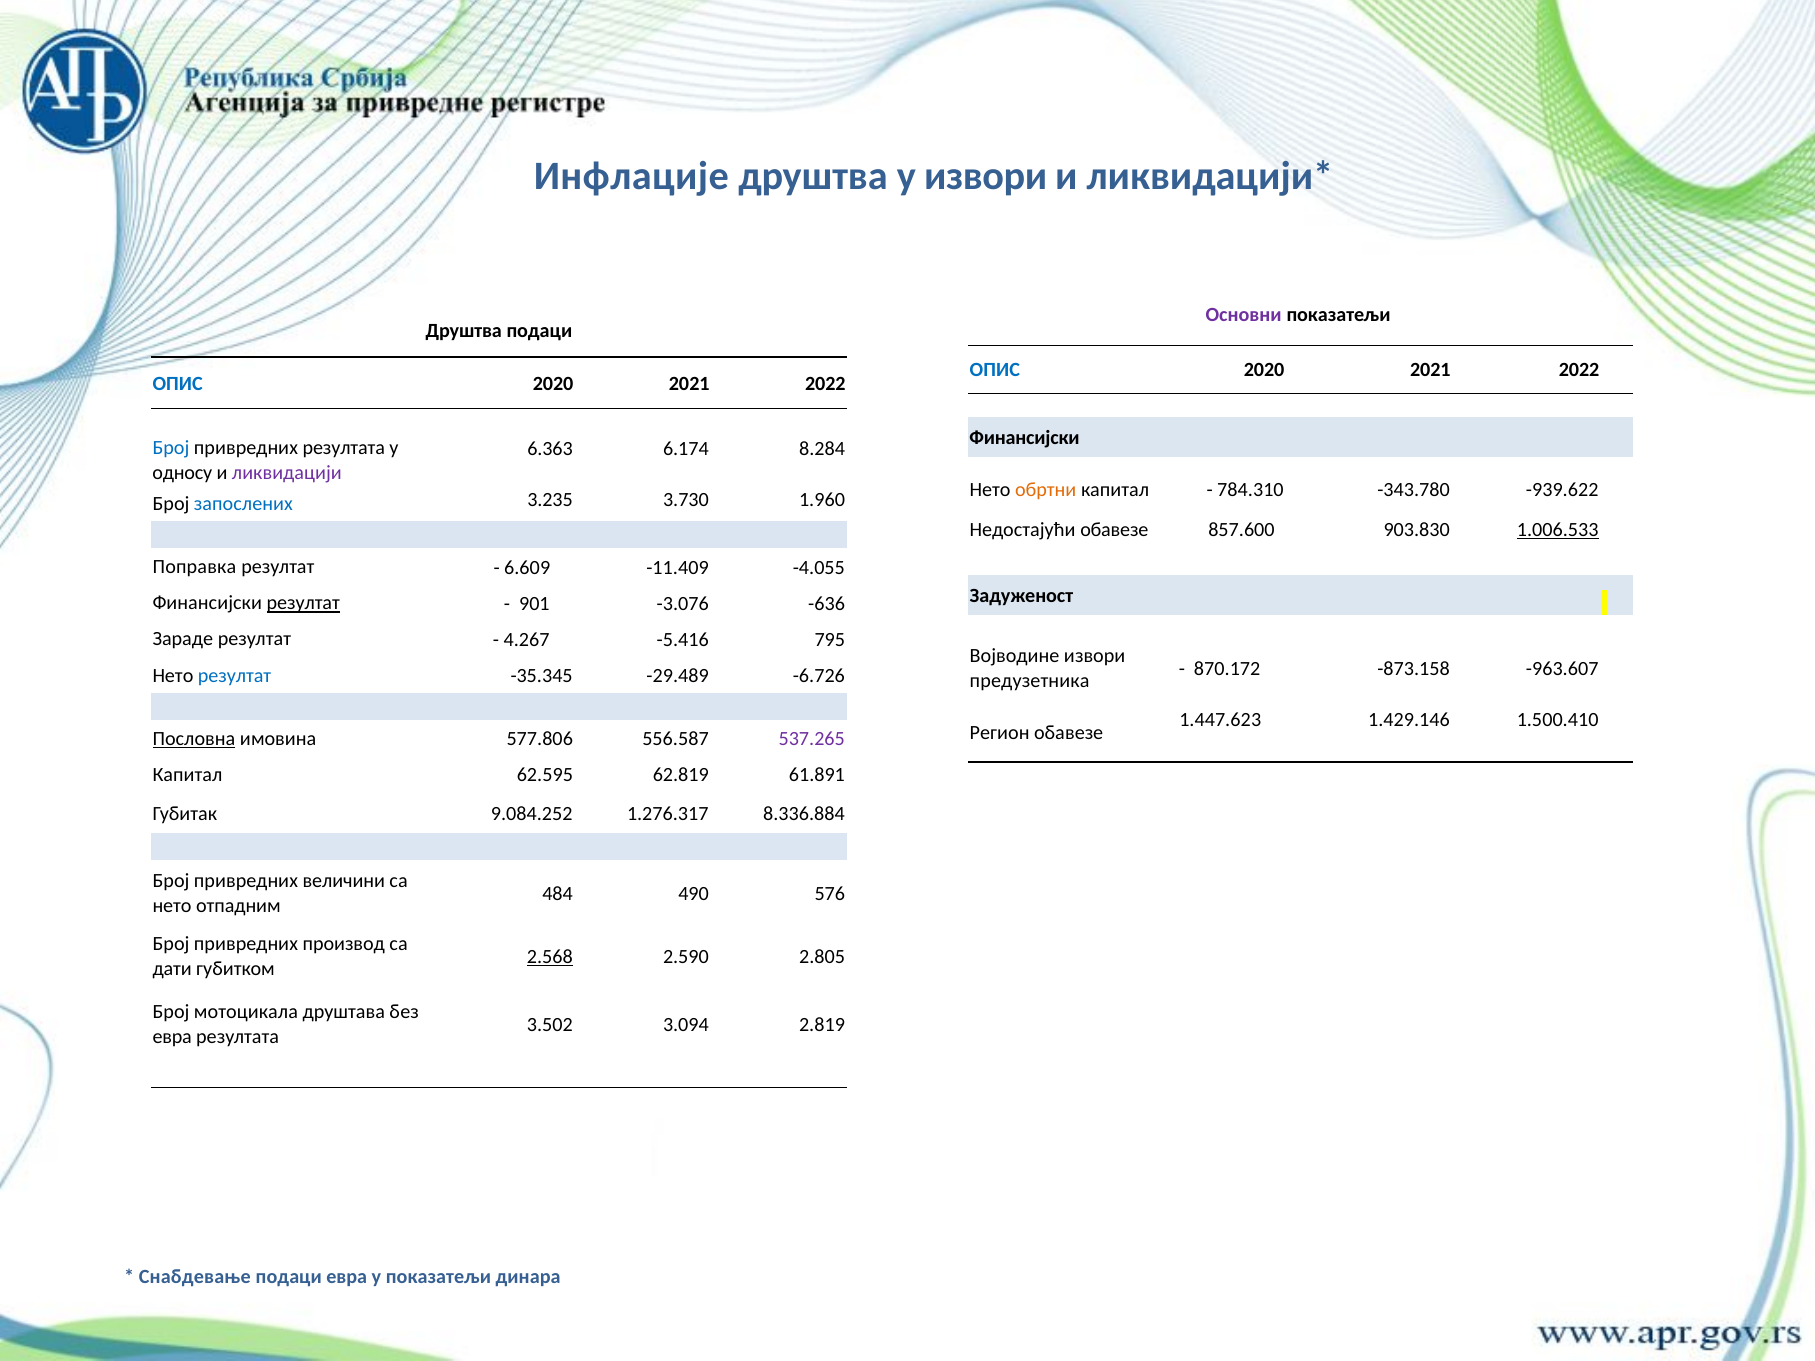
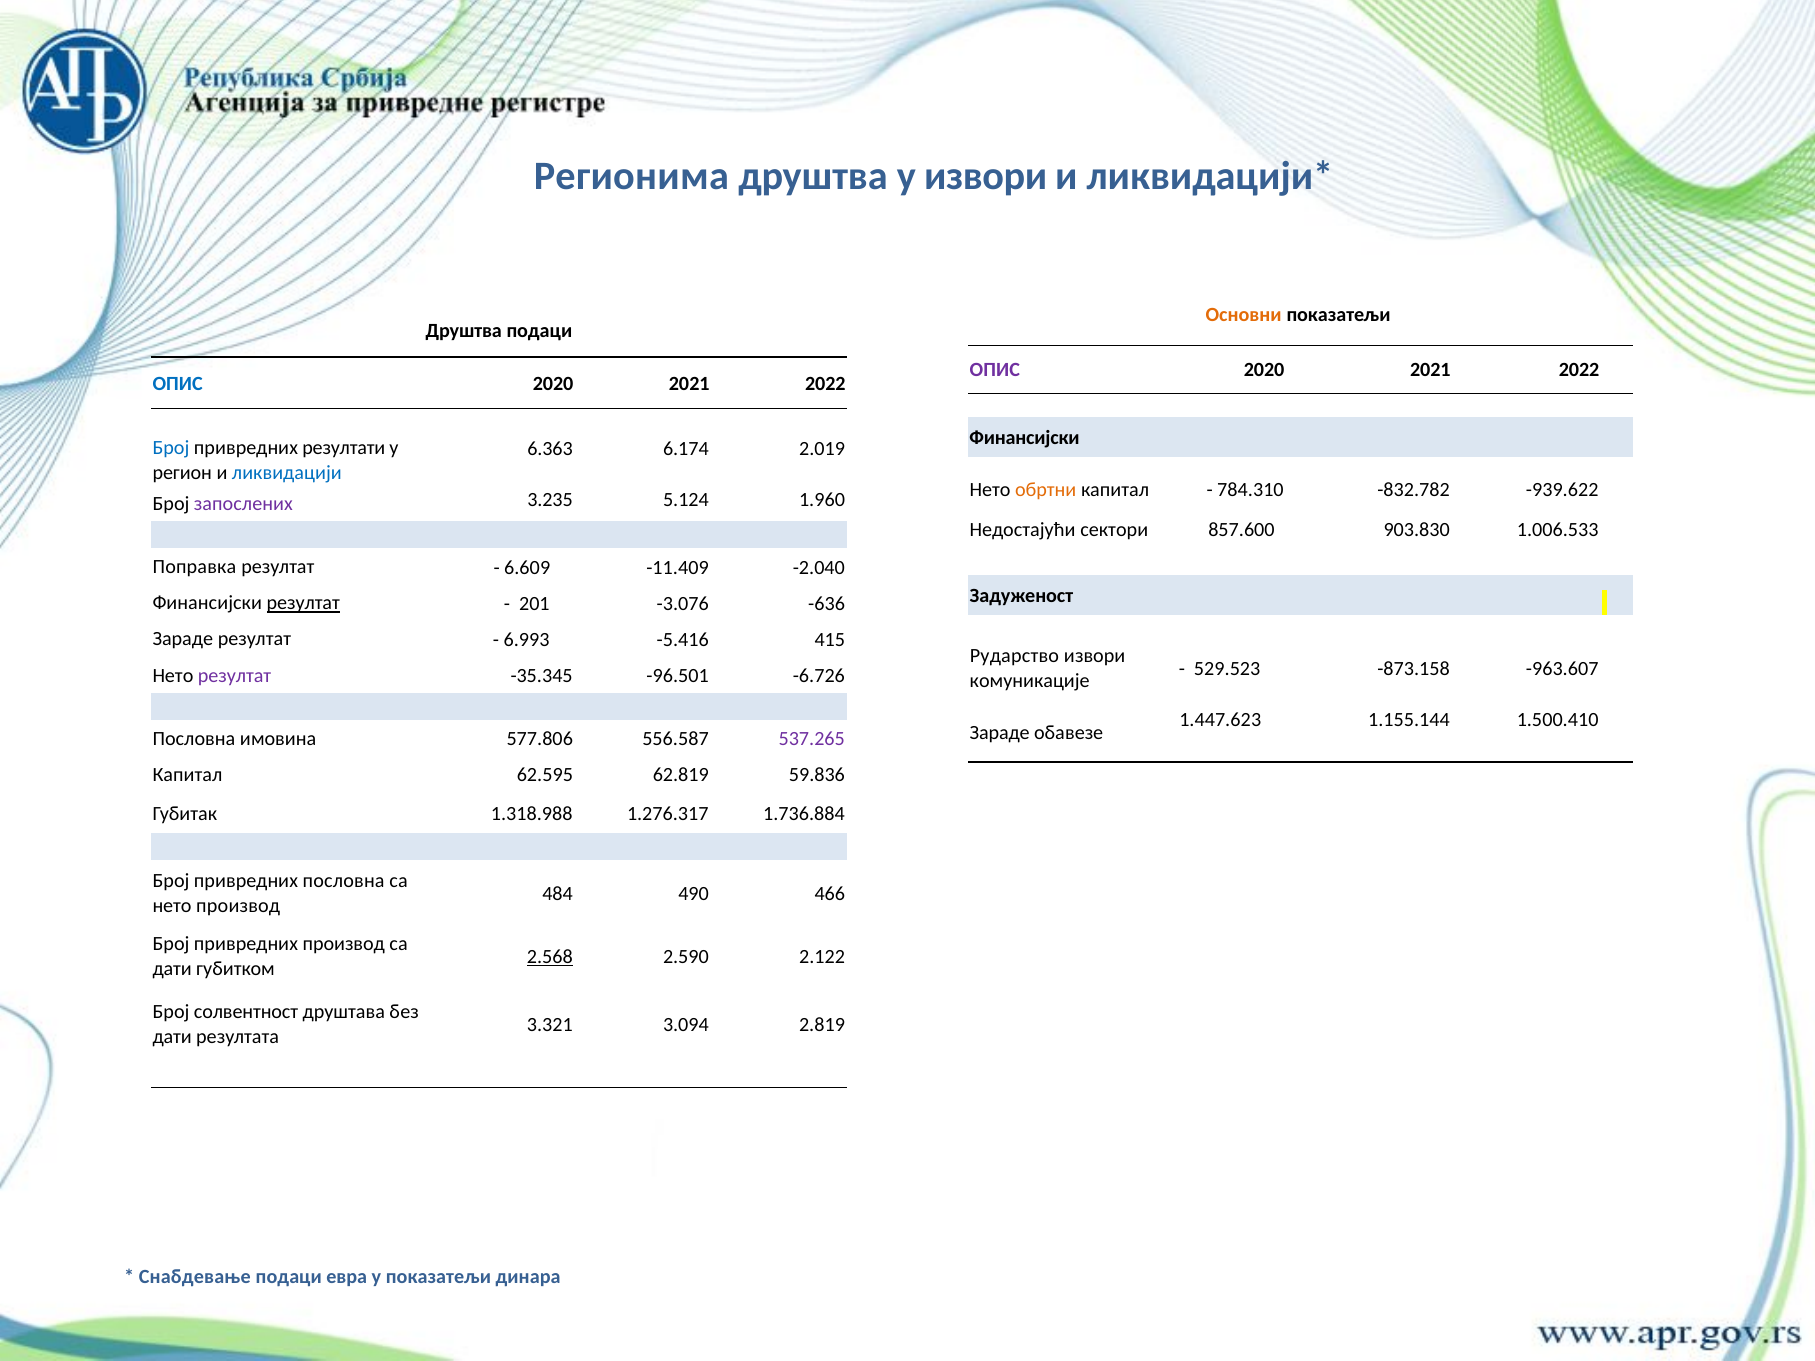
Инфлације: Инфлације -> Регионима
Основни colour: purple -> orange
ОПИС at (995, 370) colour: blue -> purple
привредних резултата: резултата -> резултати
8.284: 8.284 -> 2.019
односу: односу -> регион
ликвидацији colour: purple -> blue
-343.780: -343.780 -> -832.782
запослених colour: blue -> purple
3.730: 3.730 -> 5.124
Недостајући обавезе: обавезе -> сектори
1.006.533 underline: present -> none
-4.055: -4.055 -> -2.040
901: 901 -> 201
4.267: 4.267 -> 6.993
795: 795 -> 415
Војводине: Војводине -> Рударство
870.172: 870.172 -> 529.523
резултат at (235, 676) colour: blue -> purple
-29.489: -29.489 -> -96.501
предузетника: предузетника -> комуникације
1.429.146: 1.429.146 -> 1.155.144
Регион at (1000, 732): Регион -> Зараде
Пословна at (194, 739) underline: present -> none
61.891: 61.891 -> 59.836
9.084.252: 9.084.252 -> 1.318.988
8.336.884: 8.336.884 -> 1.736.884
привредних величини: величини -> пословна
576: 576 -> 466
нето отпадним: отпадним -> производ
2.805: 2.805 -> 2.122
мотоцикала: мотоцикала -> солвентност
3.502: 3.502 -> 3.321
евра at (172, 1037): евра -> дати
